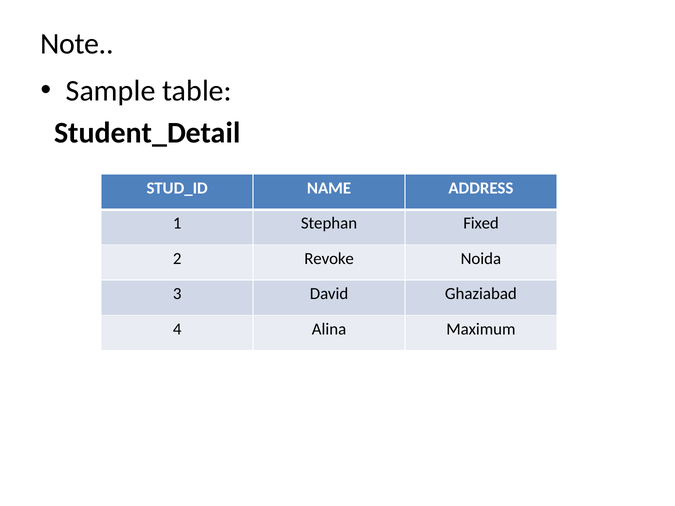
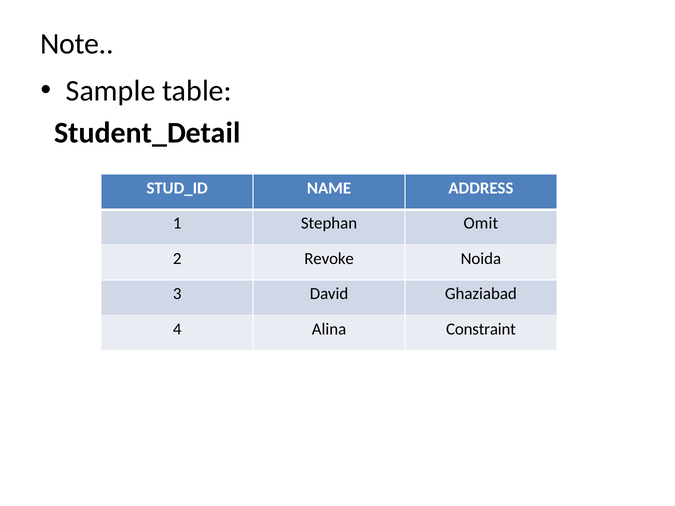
Fixed: Fixed -> Omit
Maximum: Maximum -> Constraint
